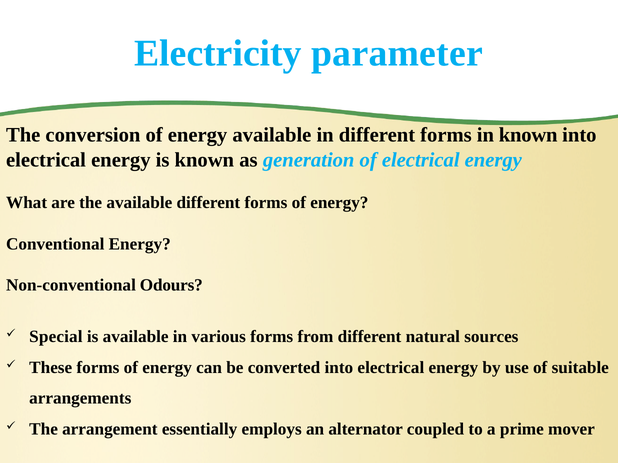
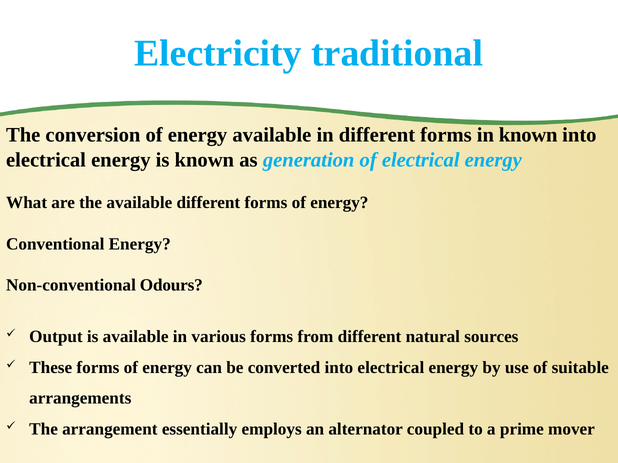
parameter: parameter -> traditional
Special: Special -> Output
